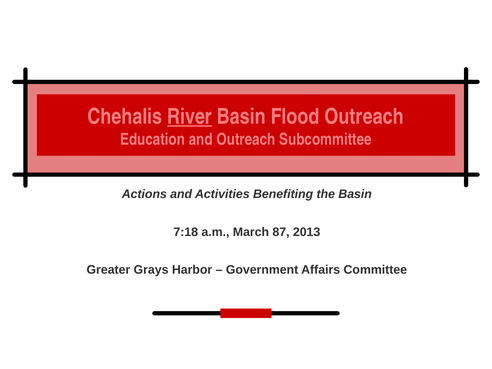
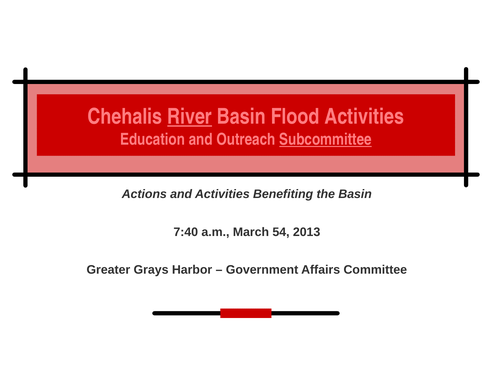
Flood Outreach: Outreach -> Activities
Subcommittee underline: none -> present
7:18: 7:18 -> 7:40
87: 87 -> 54
